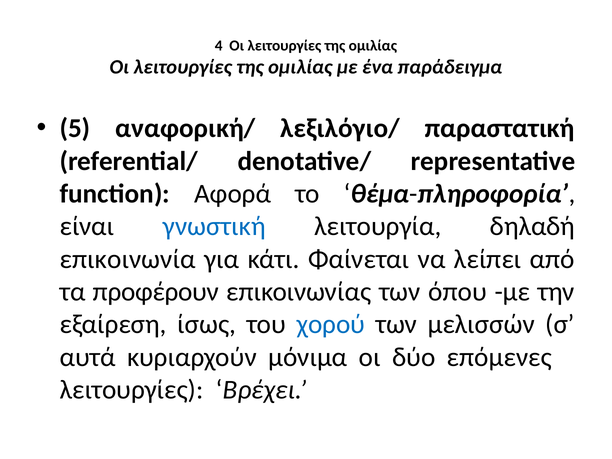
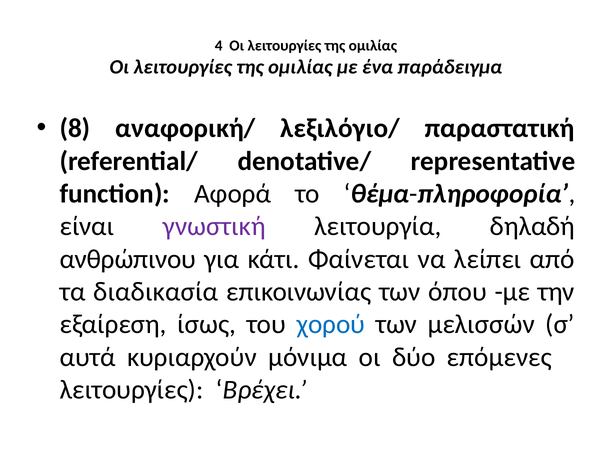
5: 5 -> 8
γνωστική colour: blue -> purple
επικοινωνία: επικοινωνία -> ανθρώπινου
προφέρουν: προφέρουν -> διαδικασία
